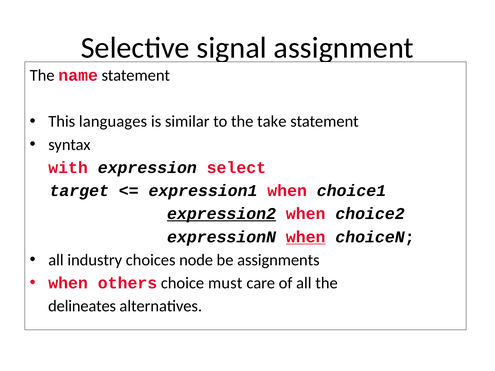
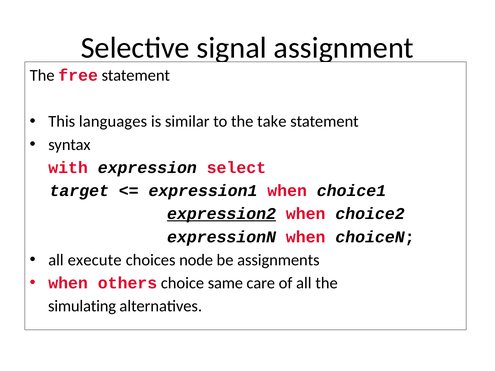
name: name -> free
when at (306, 237) underline: present -> none
industry: industry -> execute
must: must -> same
delineates: delineates -> simulating
